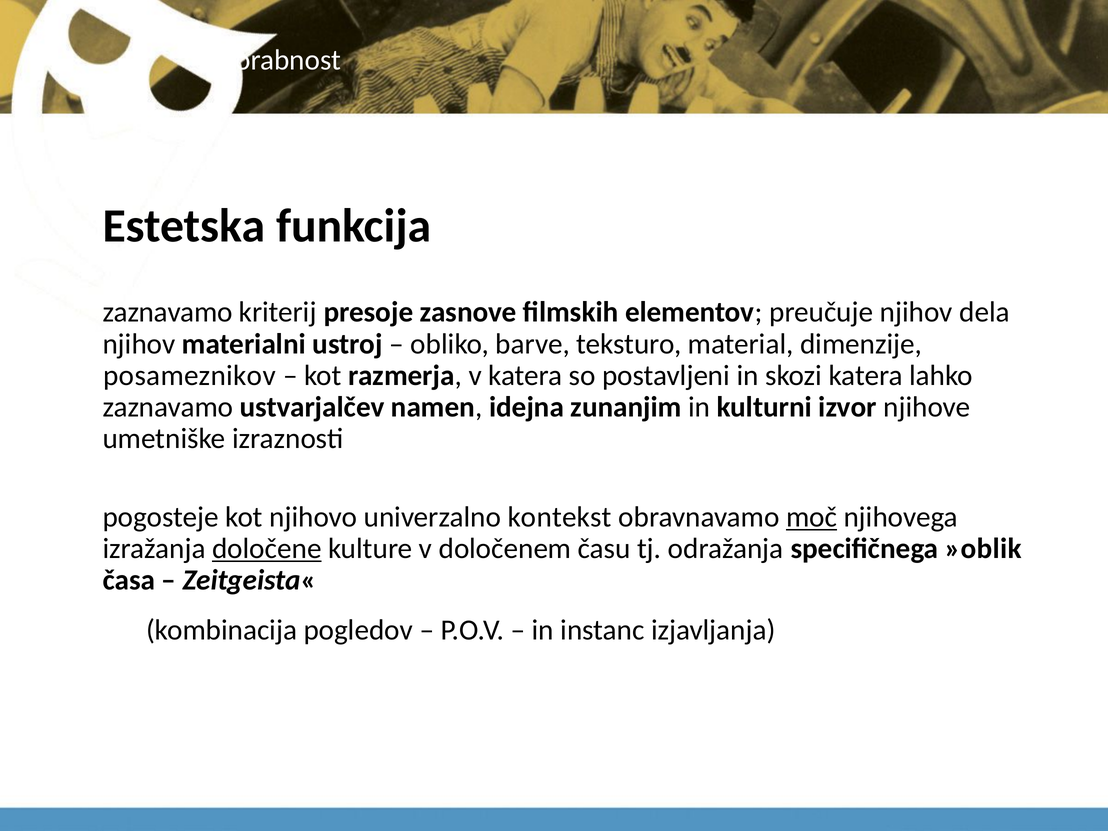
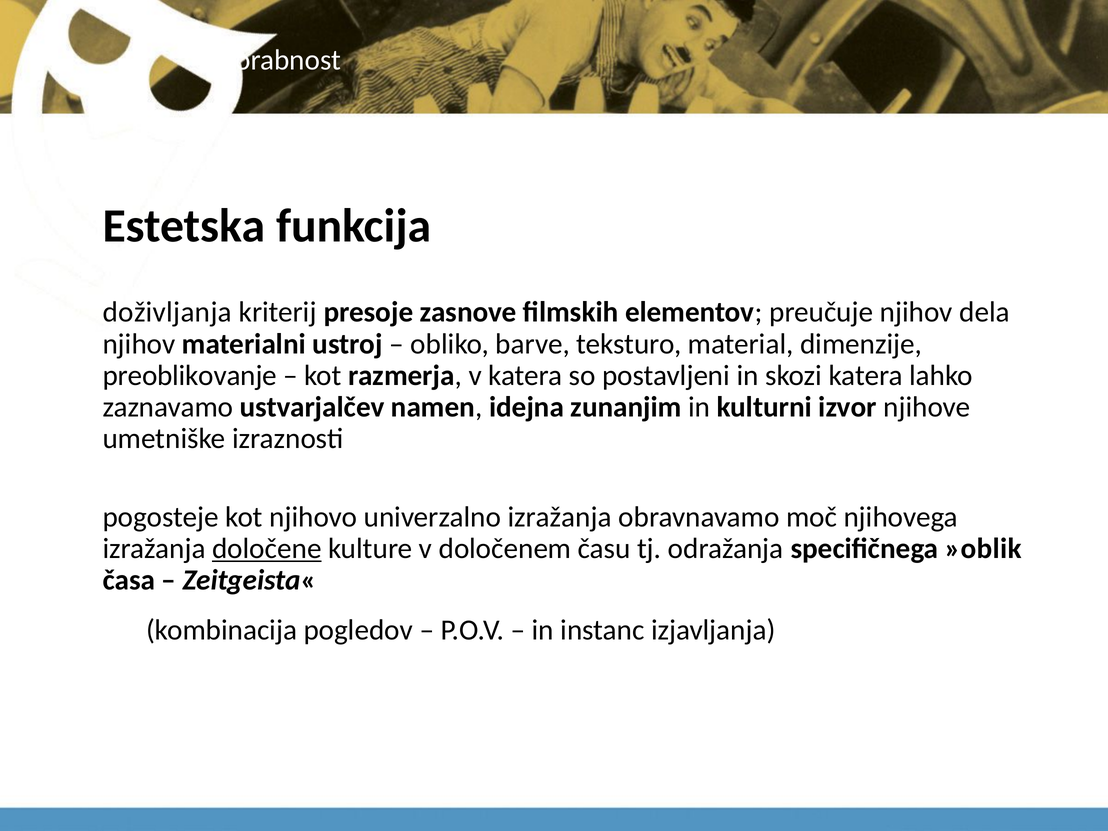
zaznavamo at (168, 312): zaznavamo -> doživljanja
posameznikov: posameznikov -> preoblikovanje
univerzalno kontekst: kontekst -> izražanja
moč underline: present -> none
